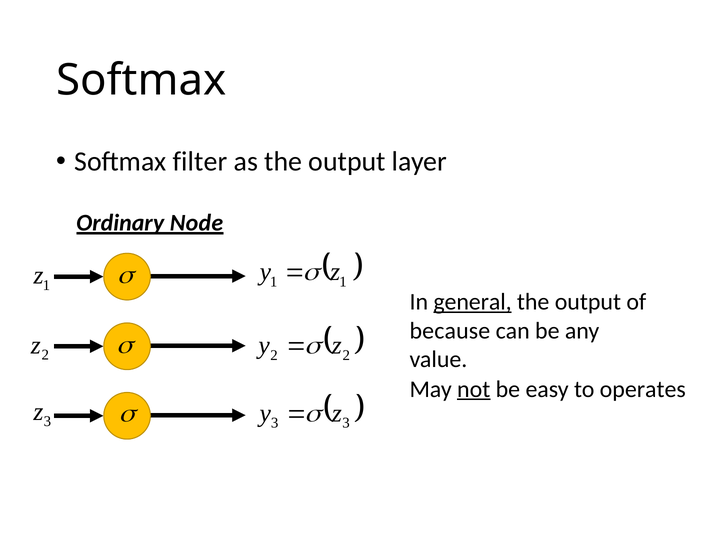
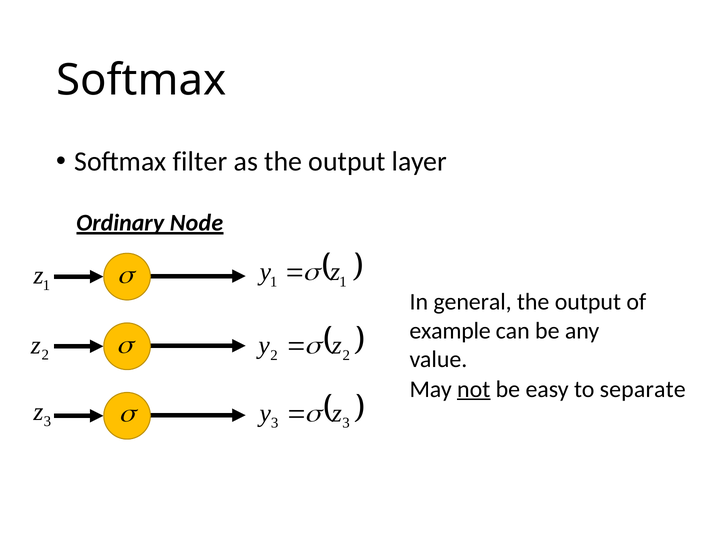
general underline: present -> none
because: because -> example
operates: operates -> separate
